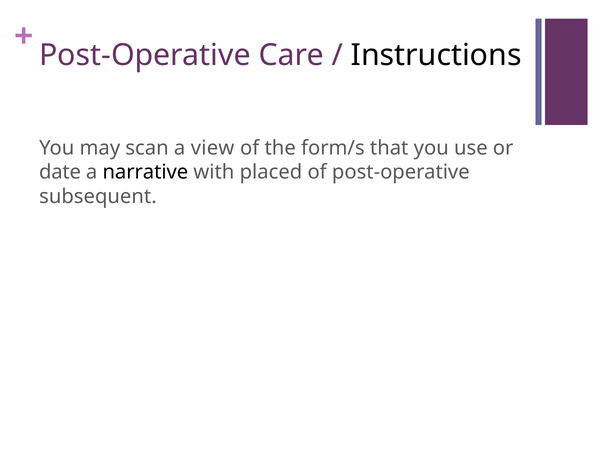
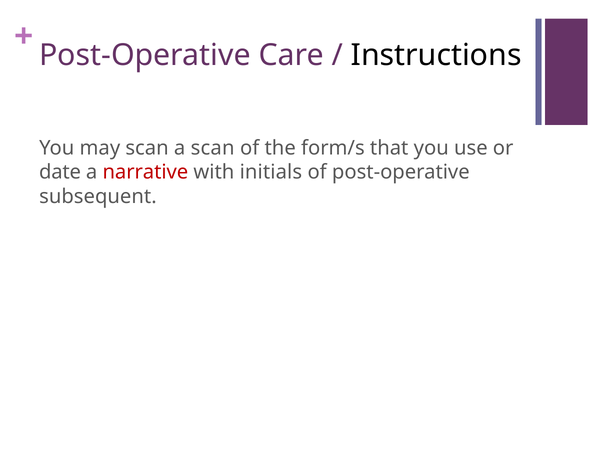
a view: view -> scan
narrative colour: black -> red
placed: placed -> initials
